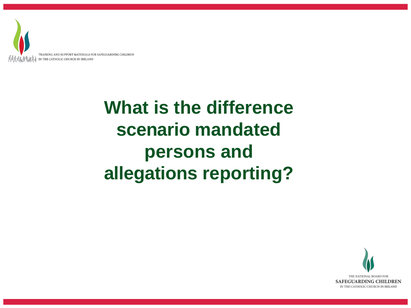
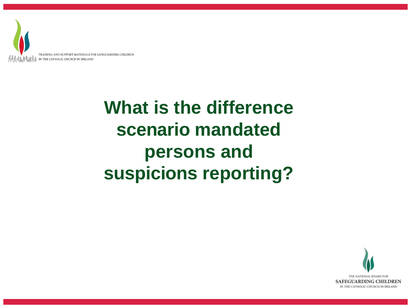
allegations: allegations -> suspicions
